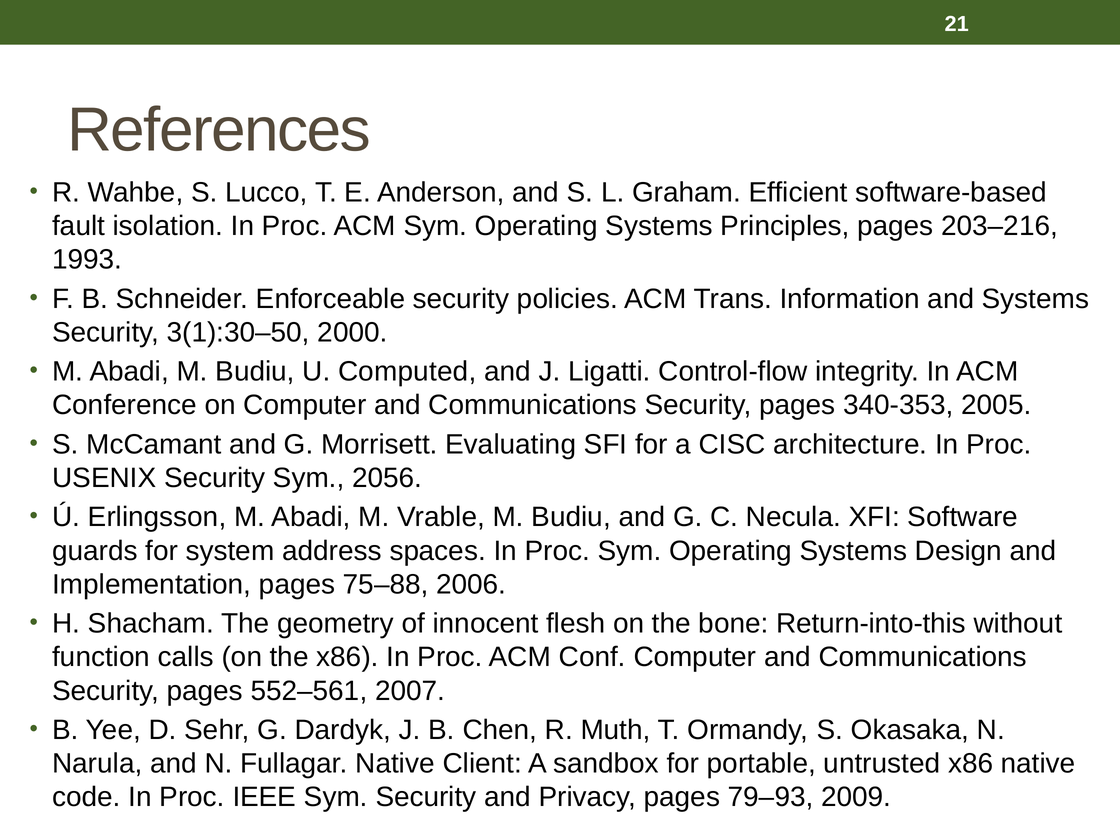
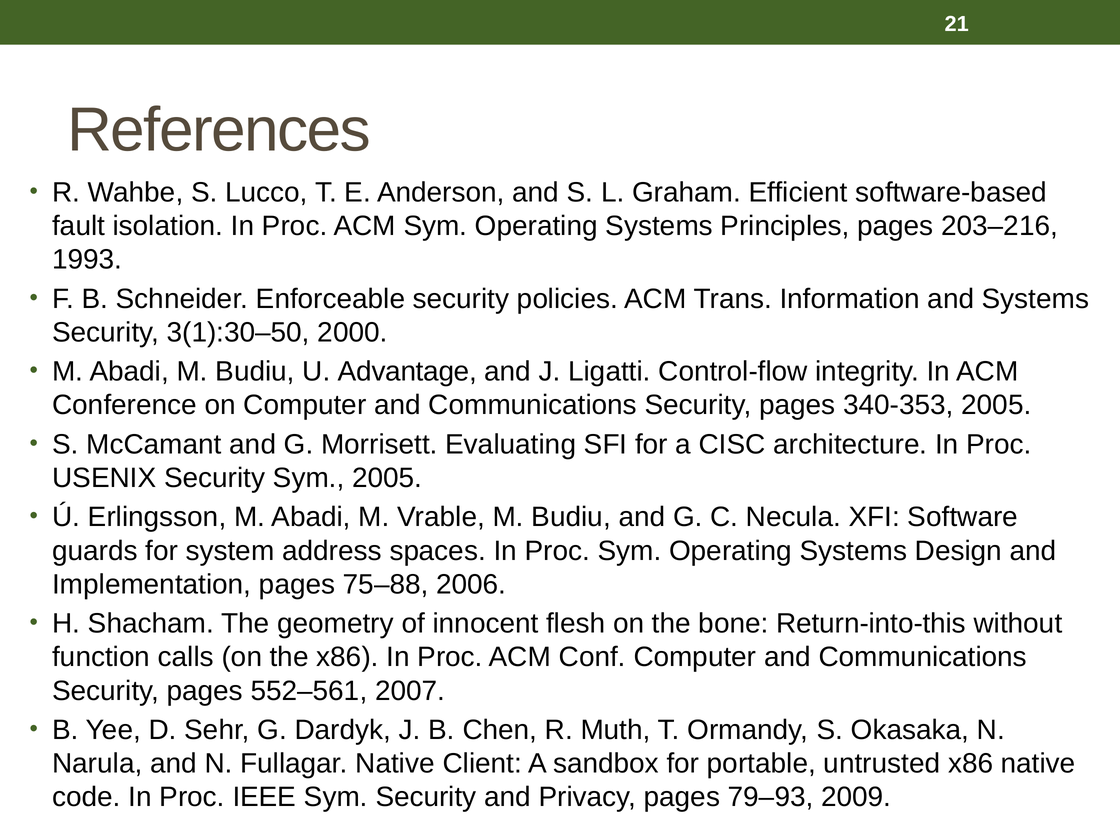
Computed: Computed -> Advantage
Sym 2056: 2056 -> 2005
